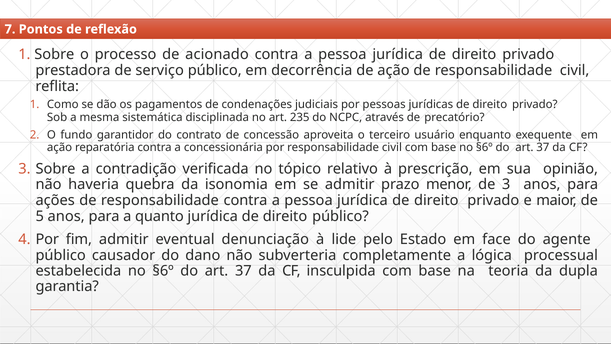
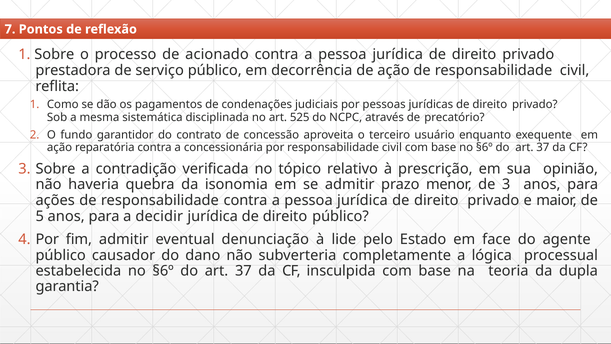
235: 235 -> 525
quanto: quanto -> decidir
